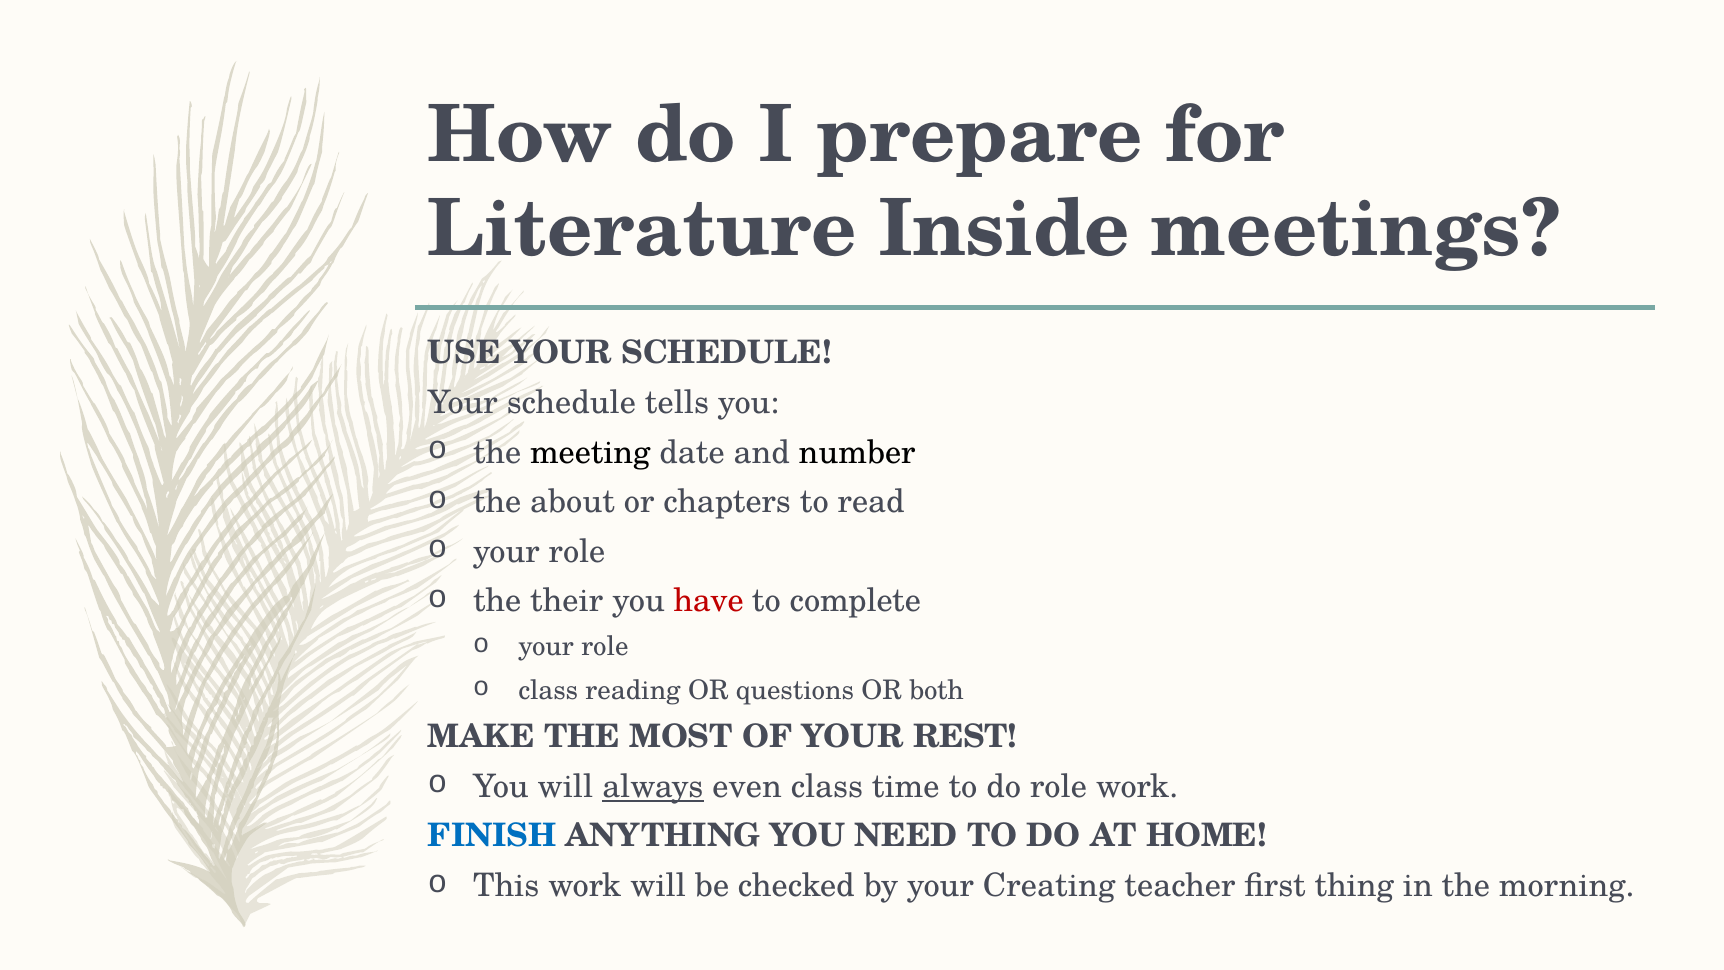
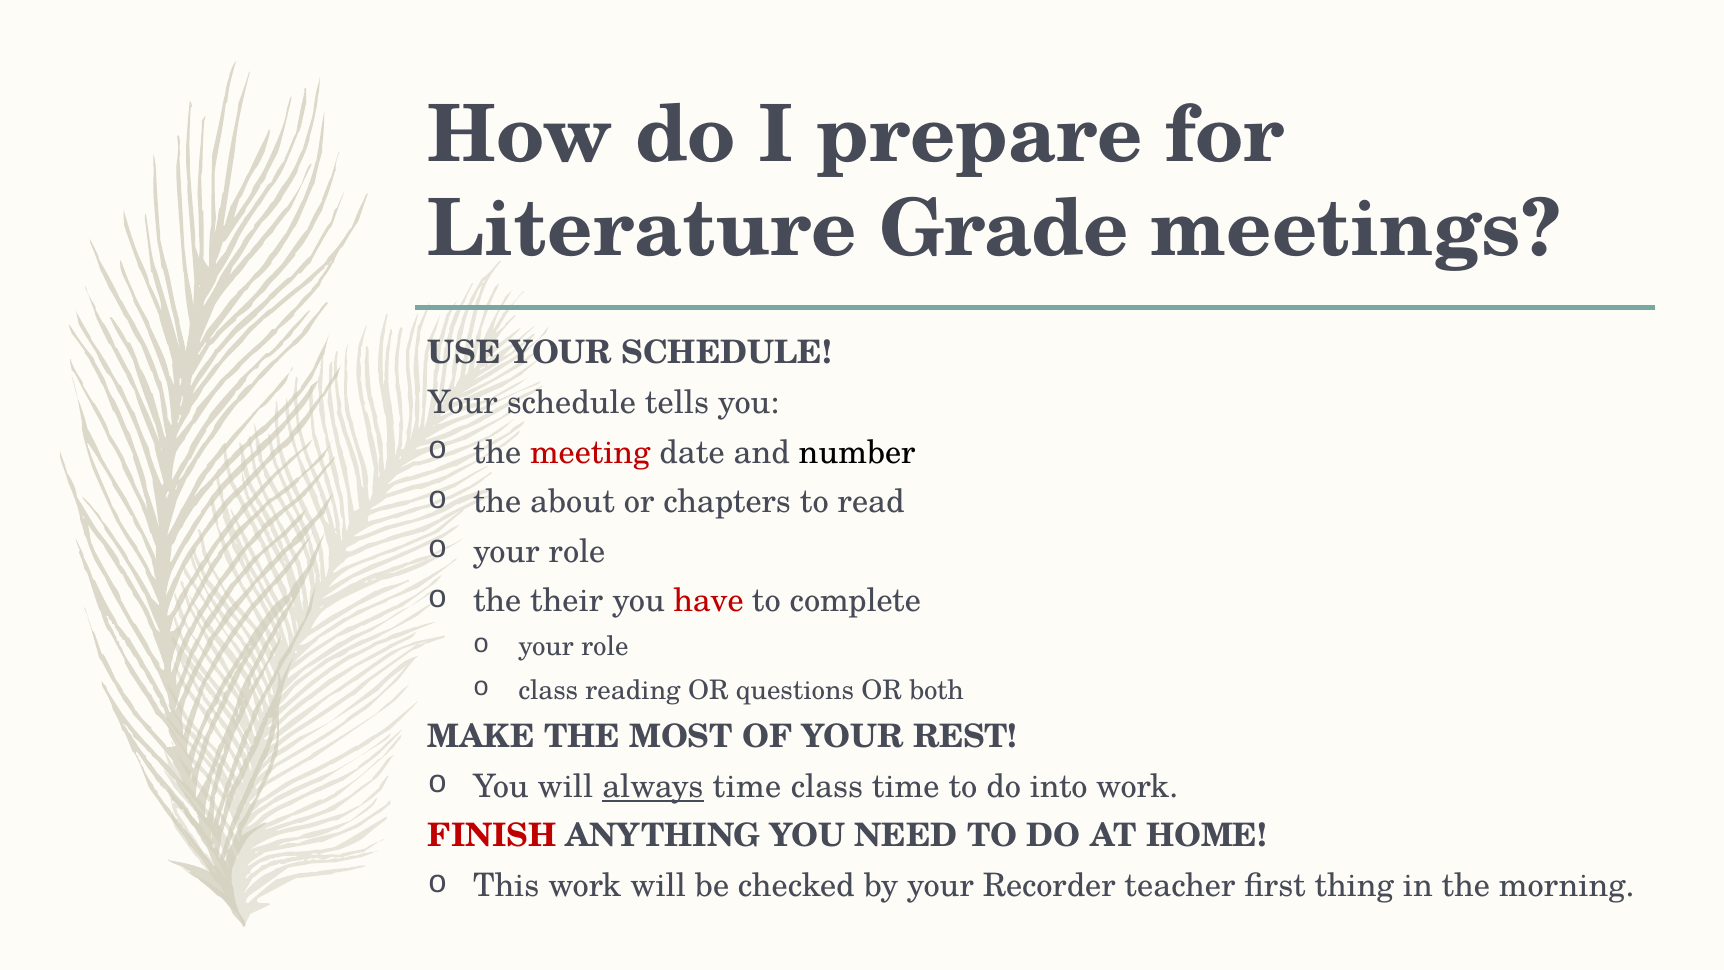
Inside: Inside -> Grade
meeting colour: black -> red
always even: even -> time
do role: role -> into
FINISH colour: blue -> red
Creating: Creating -> Recorder
